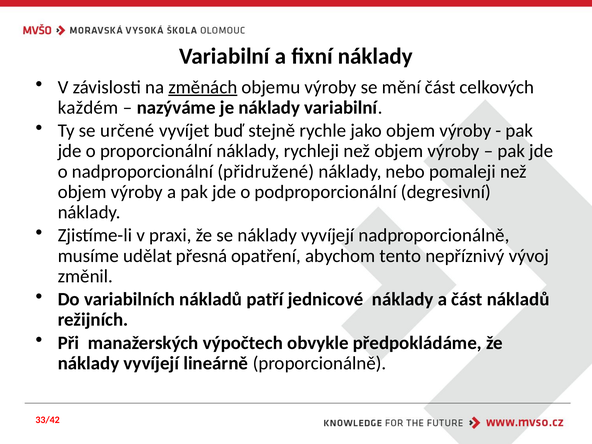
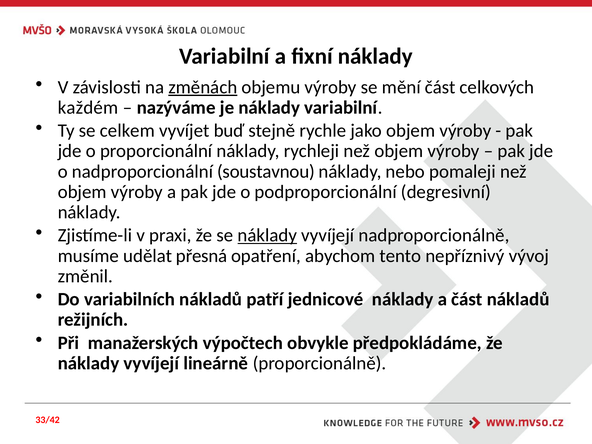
určené: určené -> celkem
přidružené: přidružené -> soustavnou
náklady at (267, 235) underline: none -> present
